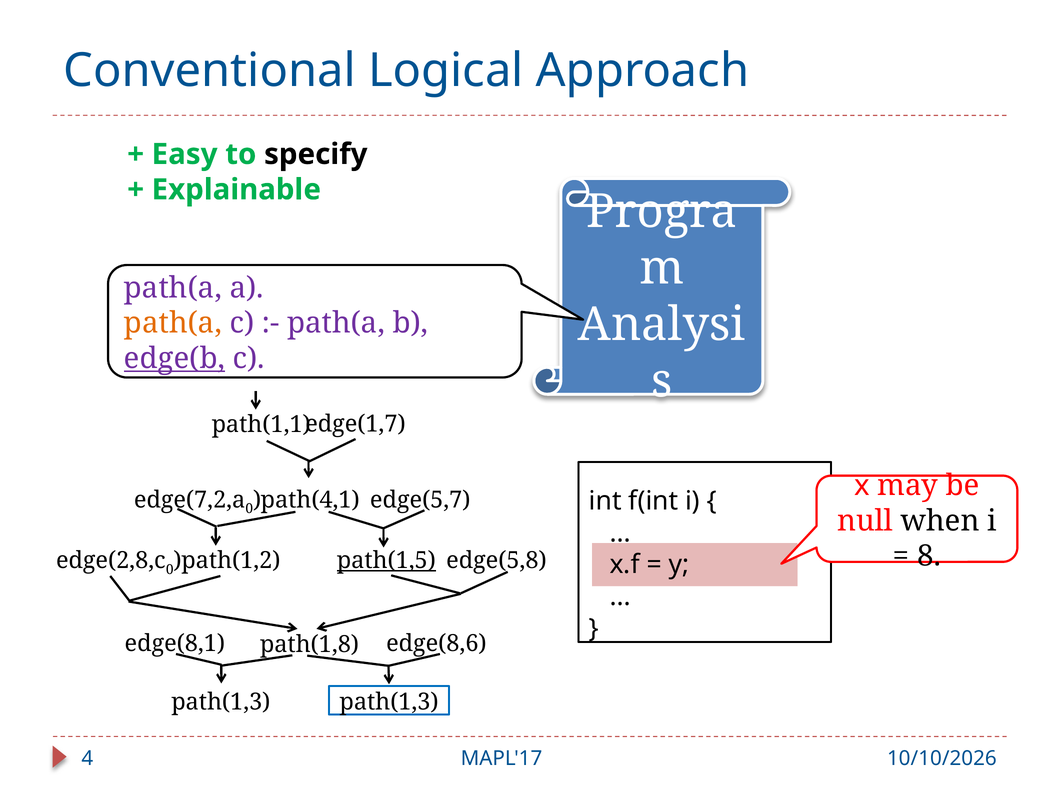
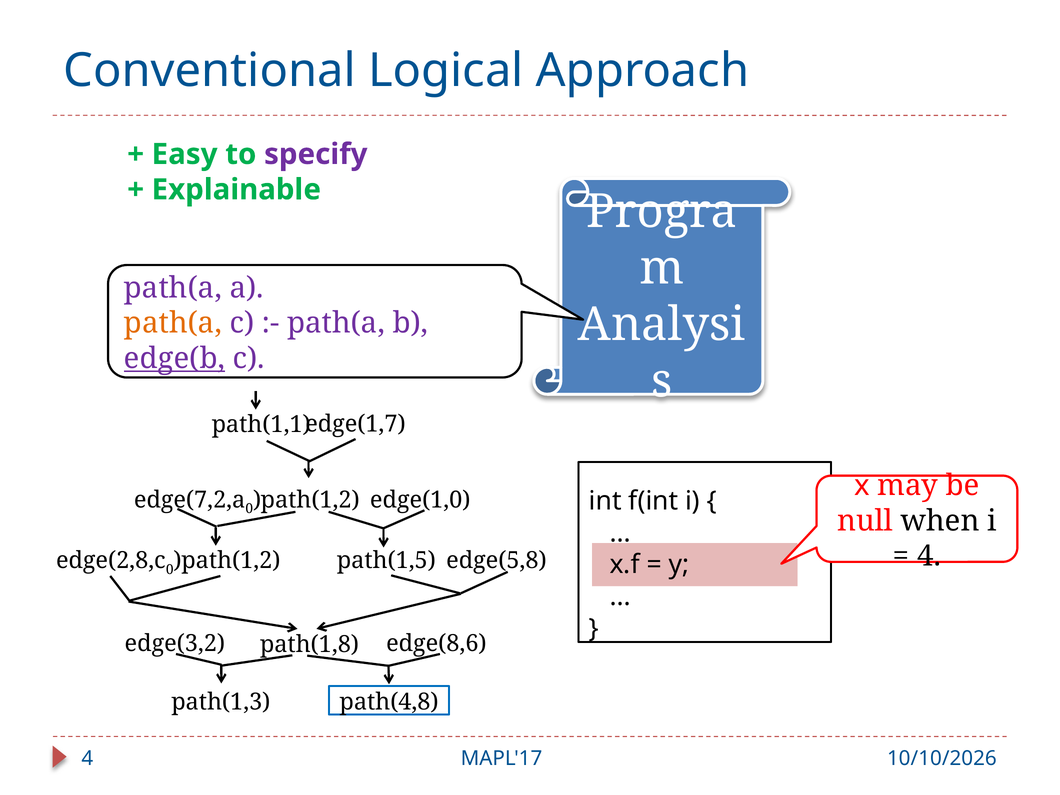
specify colour: black -> purple
path(4,1 at (310, 500): path(4,1 -> path(1,2
edge(5,7: edge(5,7 -> edge(1,0
8 at (929, 556): 8 -> 4
path(1,5 underline: present -> none
edge(8,1: edge(8,1 -> edge(3,2
path(1,3 path(1,3: path(1,3 -> path(4,8
